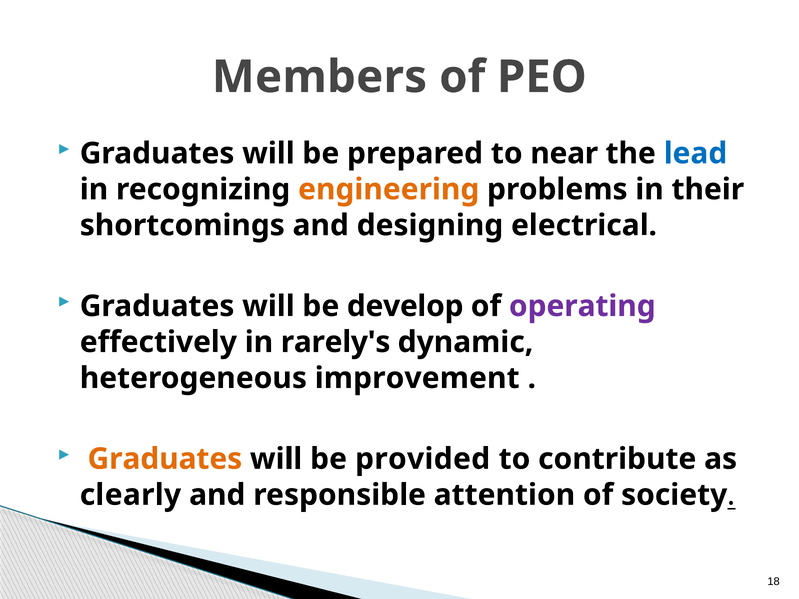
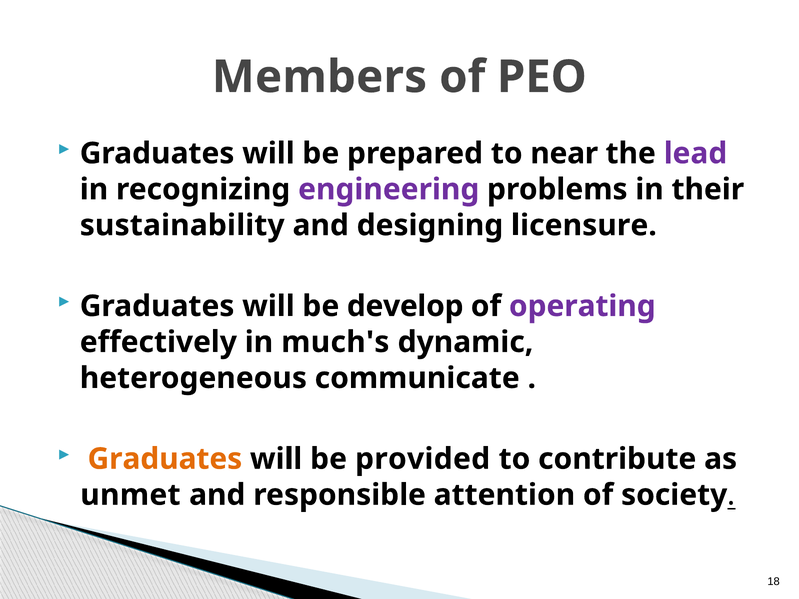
lead colour: blue -> purple
engineering colour: orange -> purple
shortcomings: shortcomings -> sustainability
electrical: electrical -> licensure
rarely's: rarely's -> much's
improvement: improvement -> communicate
clearly: clearly -> unmet
